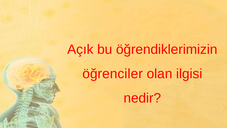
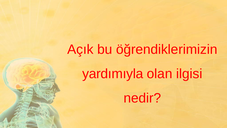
öğrenciler: öğrenciler -> yardımıyla
